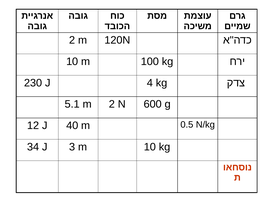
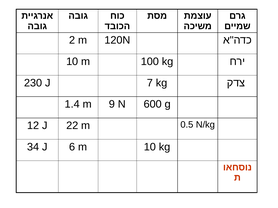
4: 4 -> 7
5.1: 5.1 -> 1.4
m 2: 2 -> 9
40: 40 -> 22
3: 3 -> 6
